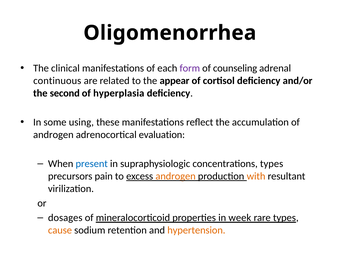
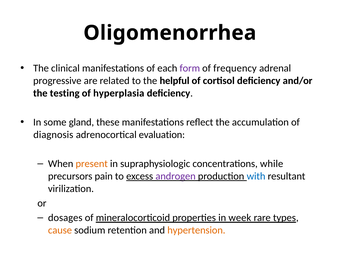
counseling: counseling -> frequency
continuous: continuous -> progressive
appear: appear -> helpful
second: second -> testing
using: using -> gland
androgen at (53, 135): androgen -> diagnosis
present colour: blue -> orange
concentrations types: types -> while
androgen at (176, 176) colour: orange -> purple
with colour: orange -> blue
